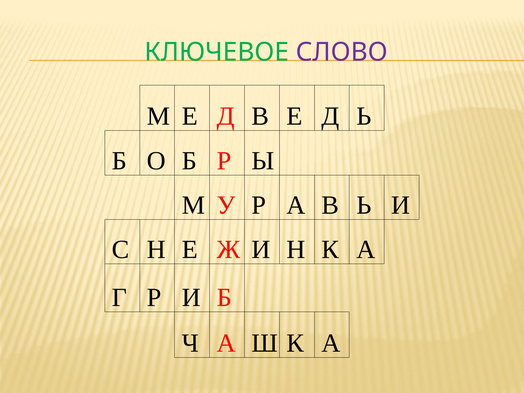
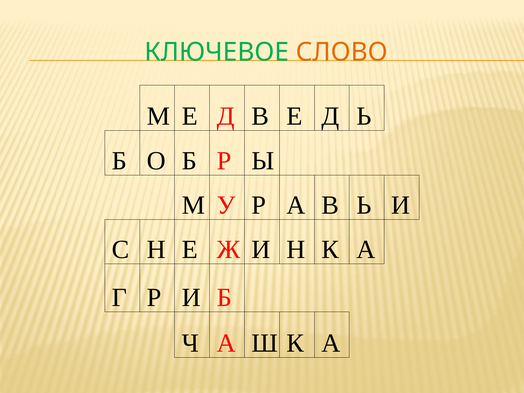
СЛОВО colour: purple -> orange
